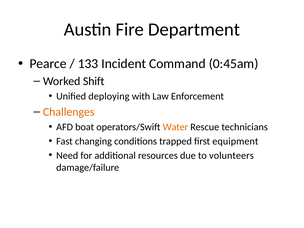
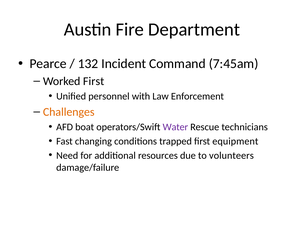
133: 133 -> 132
0:45am: 0:45am -> 7:45am
Worked Shift: Shift -> First
deploying: deploying -> personnel
Water colour: orange -> purple
